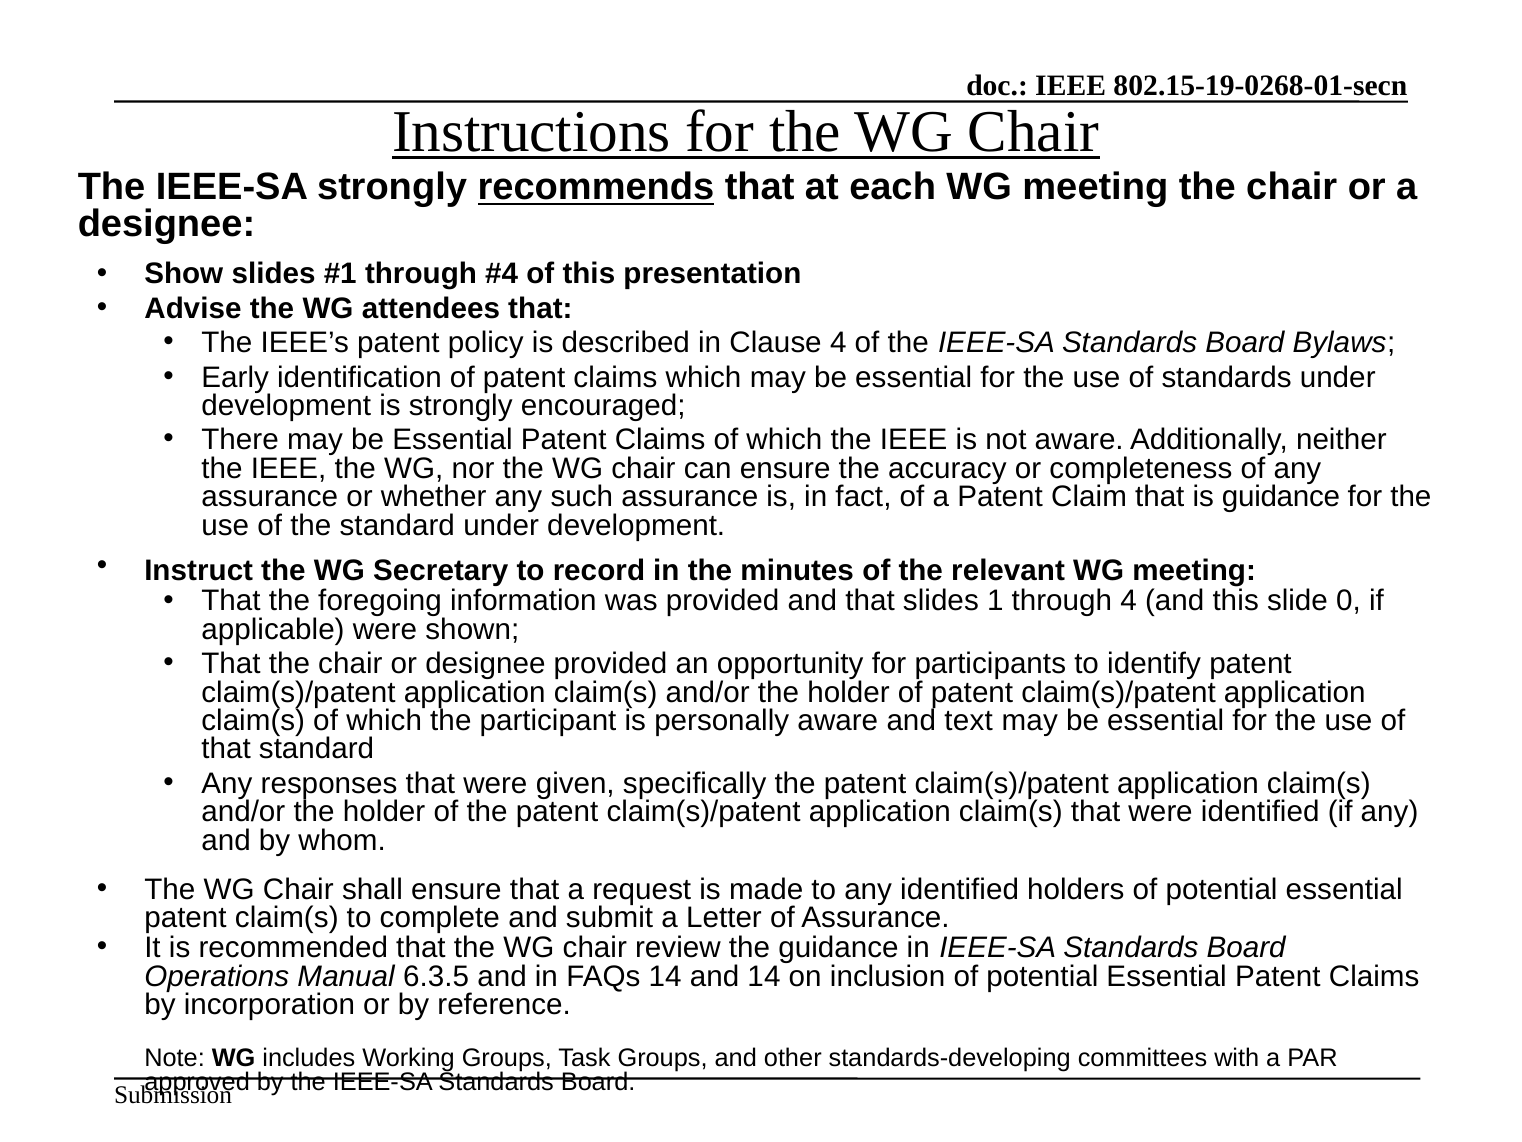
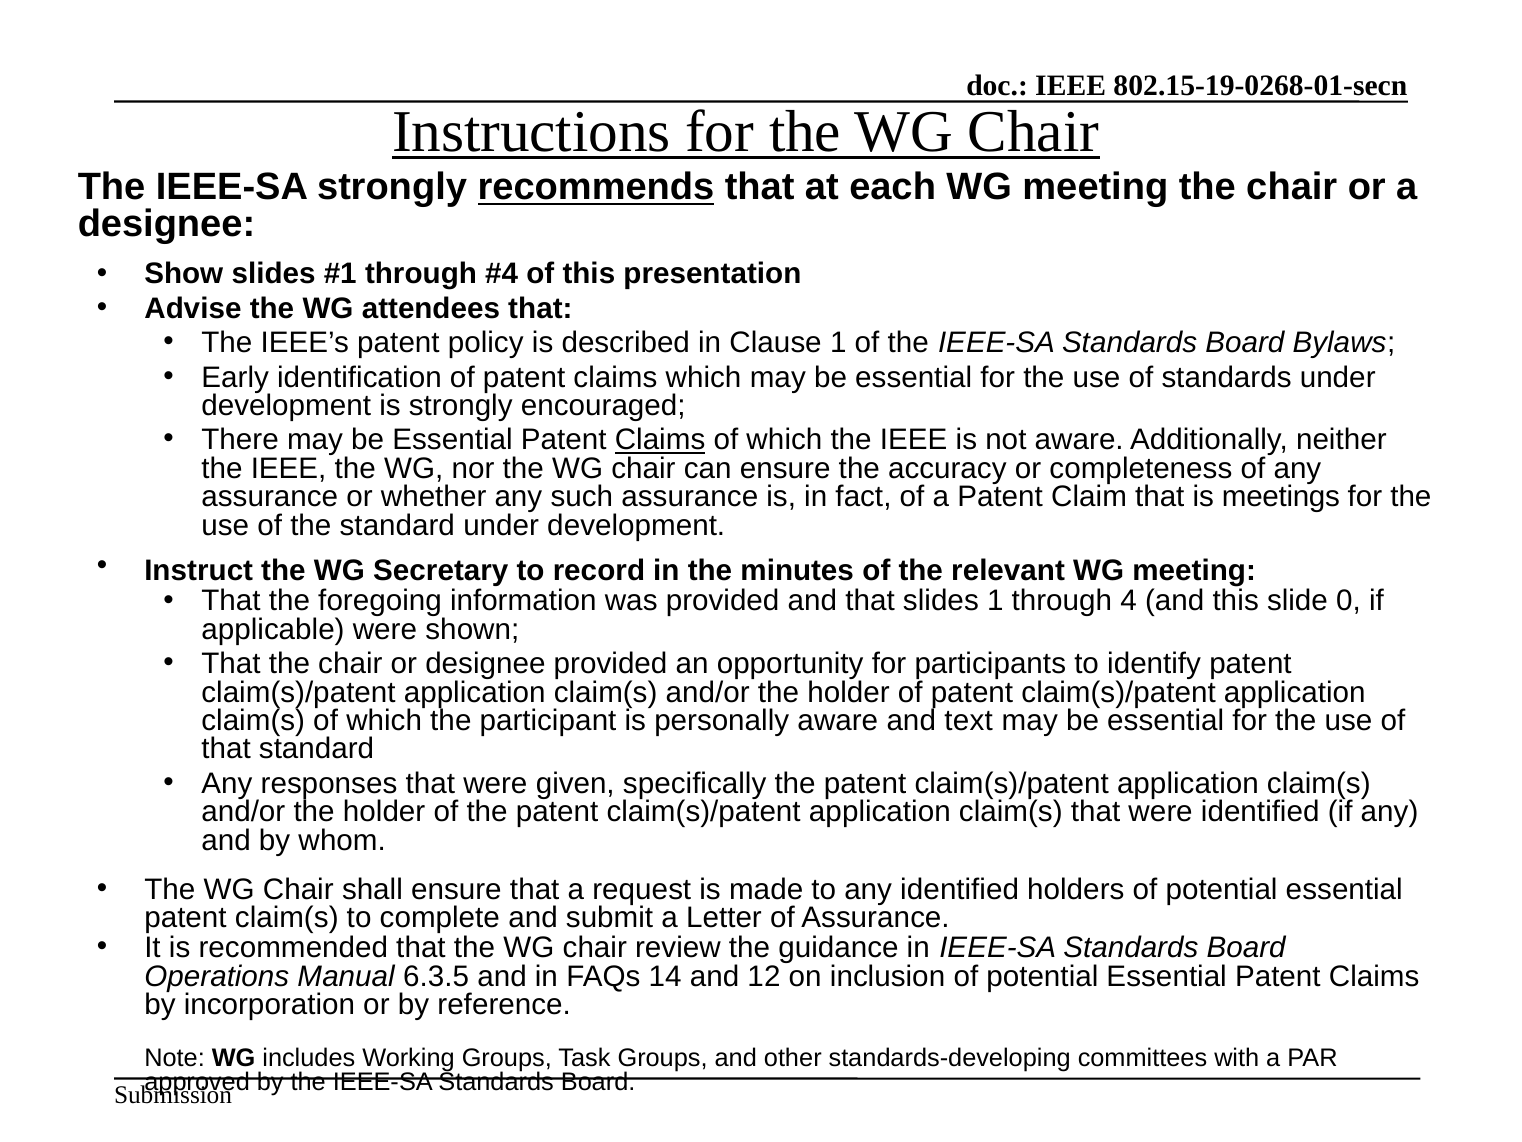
Clause 4: 4 -> 1
Claims at (660, 440) underline: none -> present
is guidance: guidance -> meetings
and 14: 14 -> 12
